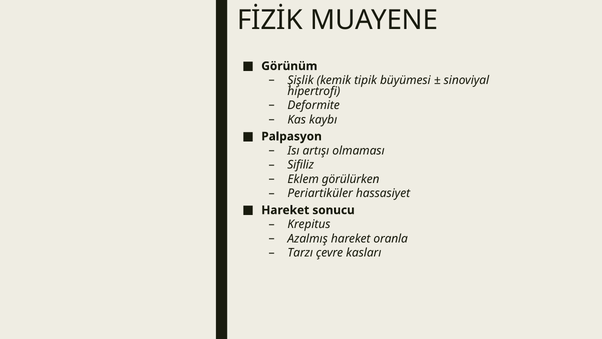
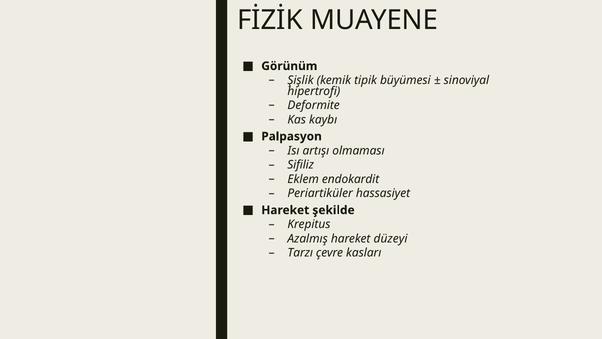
görülürken: görülürken -> endokardit
sonucu: sonucu -> şekilde
oranla: oranla -> düzeyi
